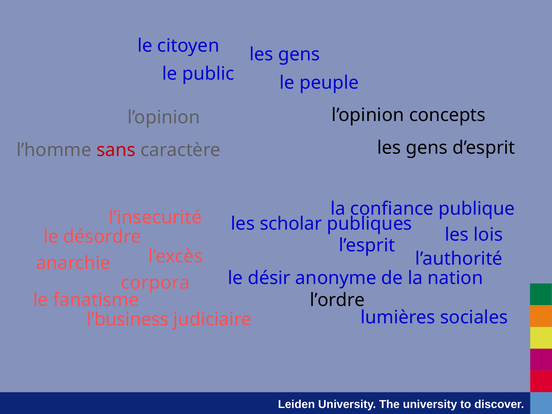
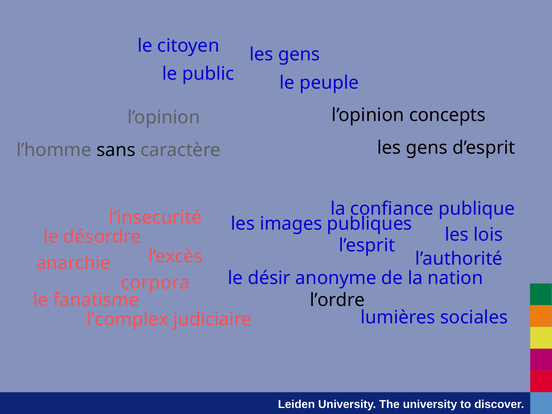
sans colour: red -> black
scholar: scholar -> images
l’business: l’business -> l’complex
